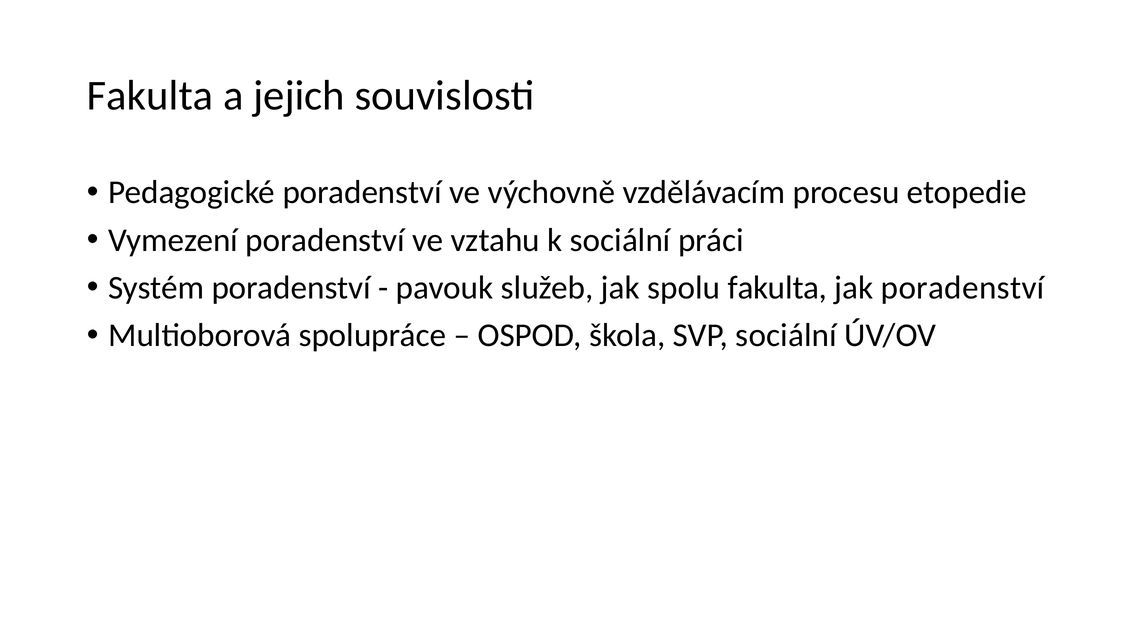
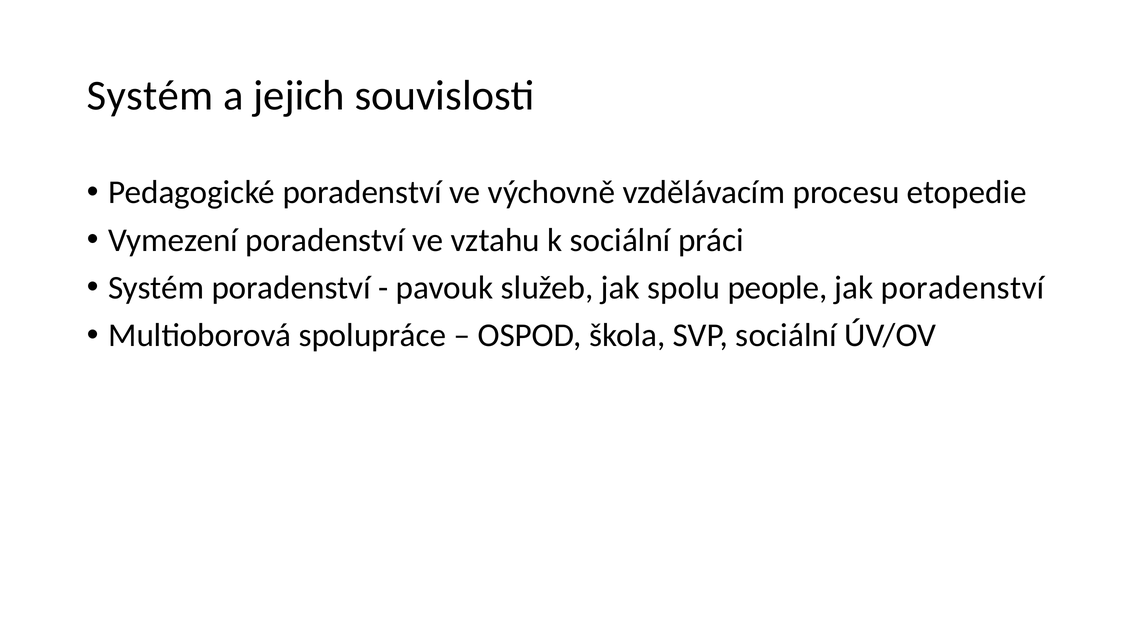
Fakulta at (150, 96): Fakulta -> Systém
spolu fakulta: fakulta -> people
